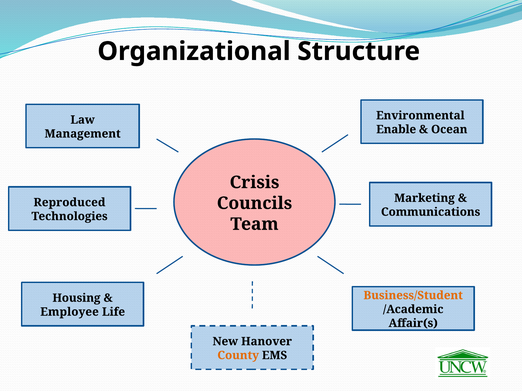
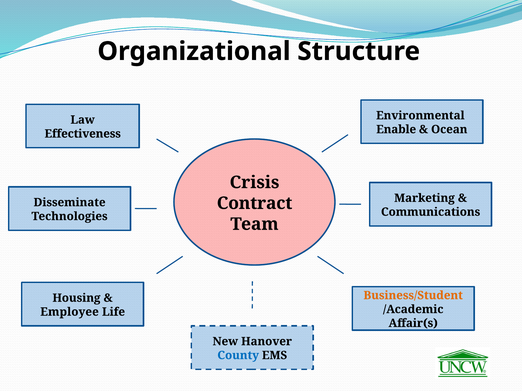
Management: Management -> Effectiveness
Councils: Councils -> Contract
Reproduced: Reproduced -> Disseminate
County colour: orange -> blue
